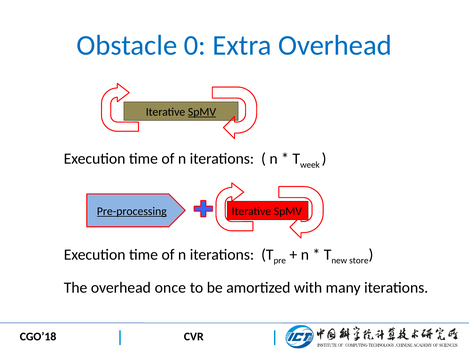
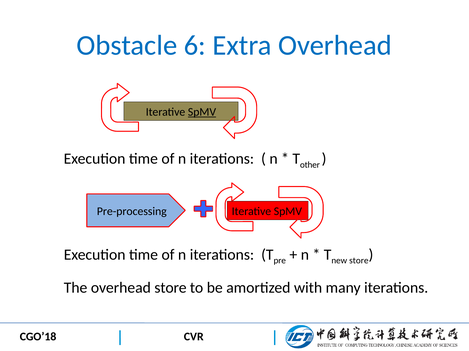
0: 0 -> 6
week: week -> other
Pre-processing underline: present -> none
overhead once: once -> store
